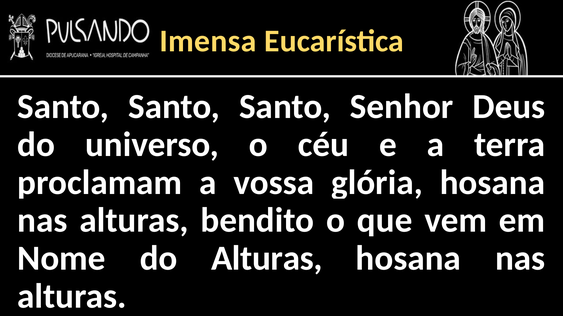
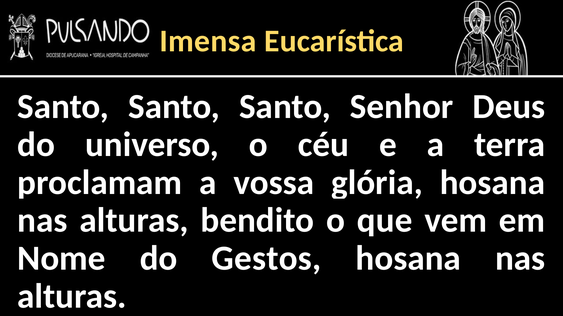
do Alturas: Alturas -> Gestos
